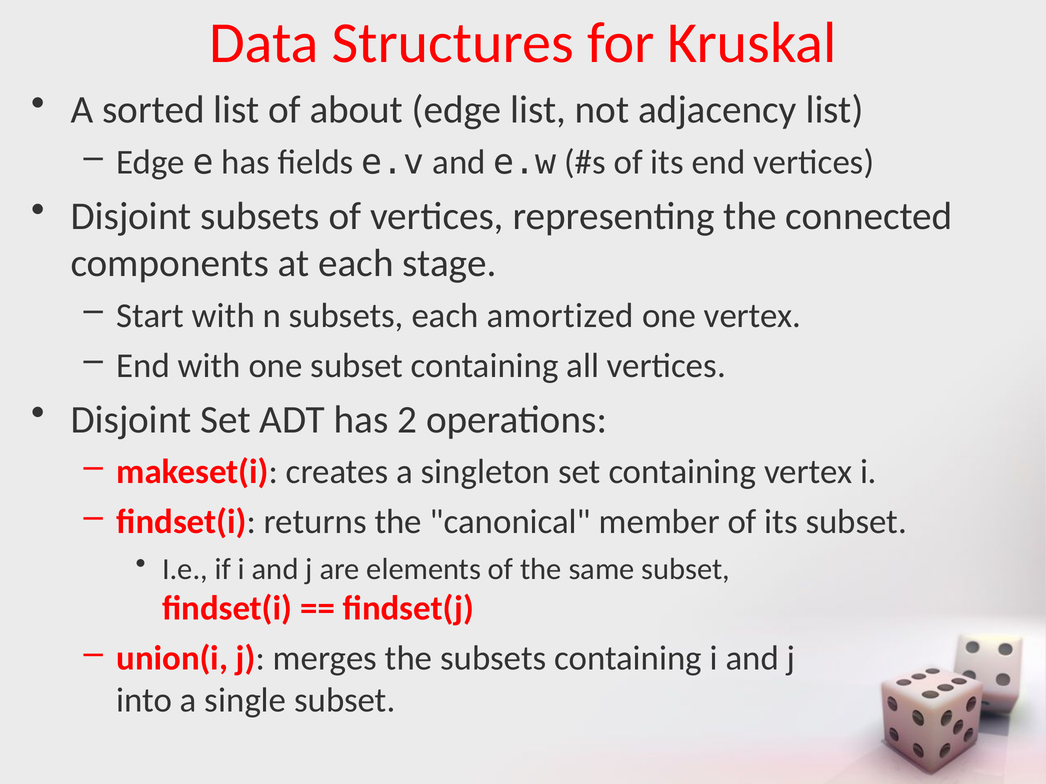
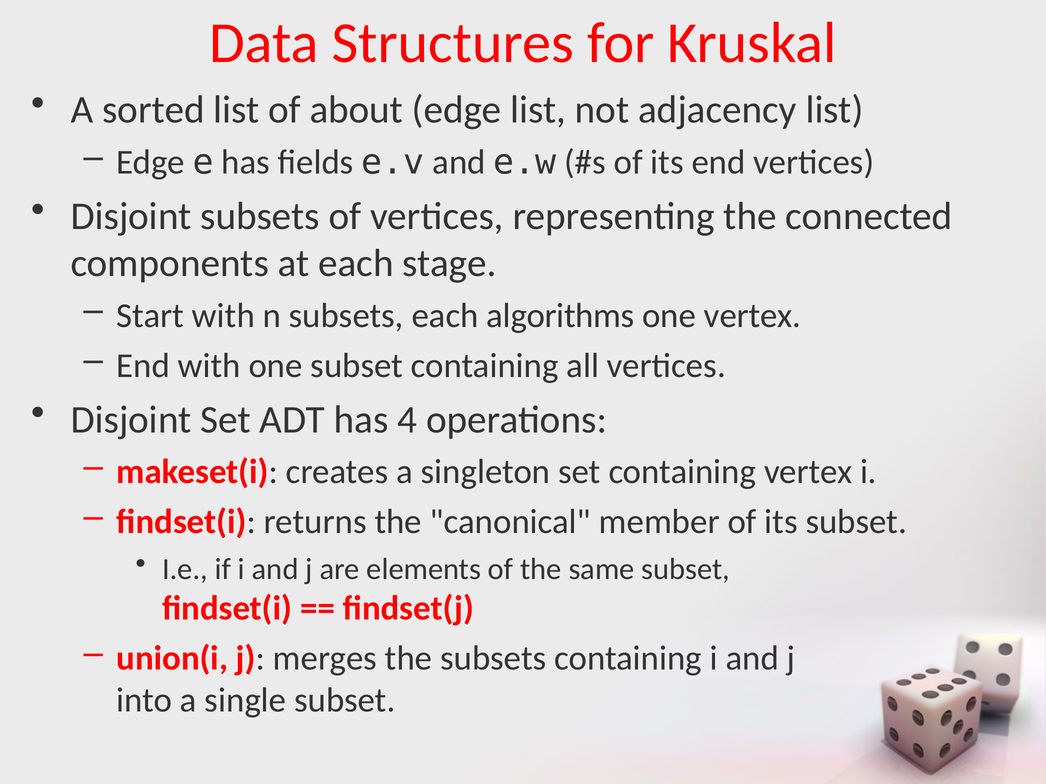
amortized: amortized -> algorithms
2: 2 -> 4
